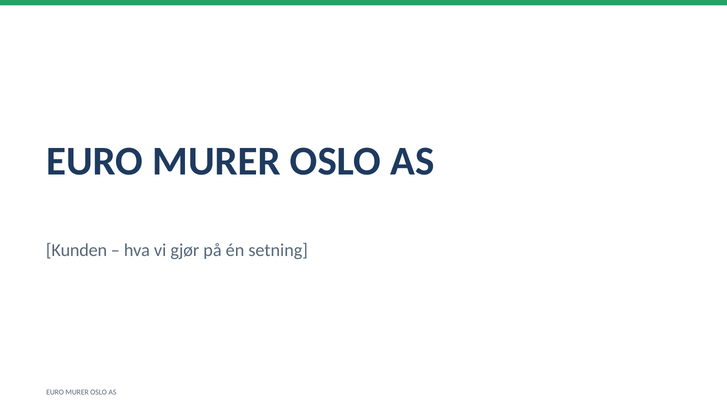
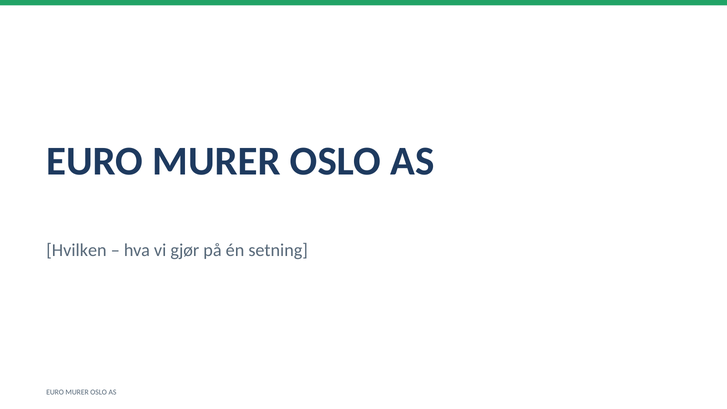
Kunden: Kunden -> Hvilken
